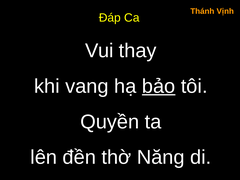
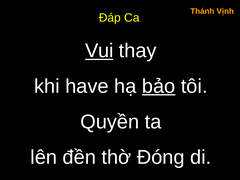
Vui underline: none -> present
vang: vang -> have
Năng: Năng -> Đóng
